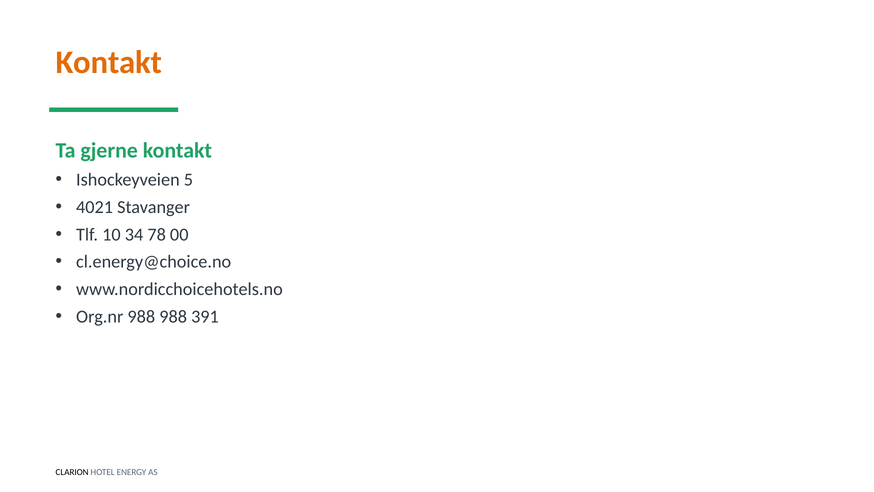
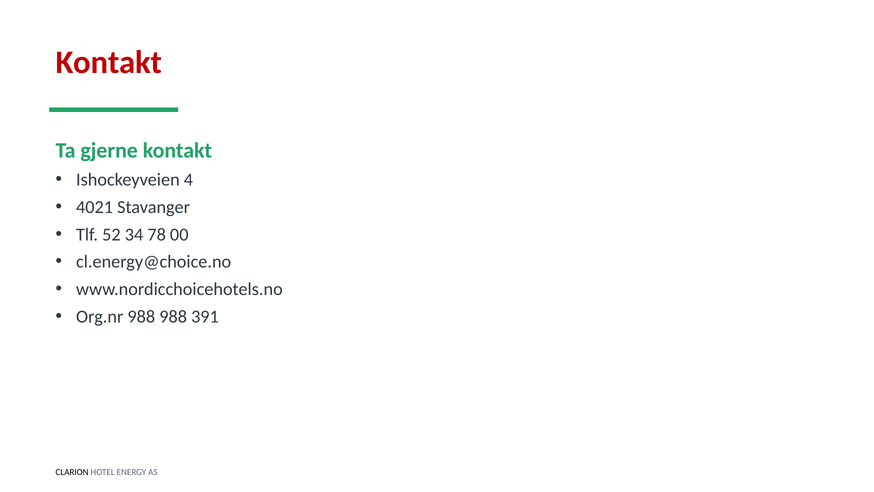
Kontakt at (109, 62) colour: orange -> red
5: 5 -> 4
10: 10 -> 52
